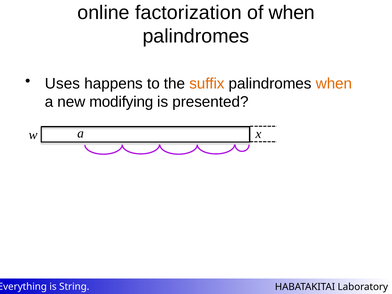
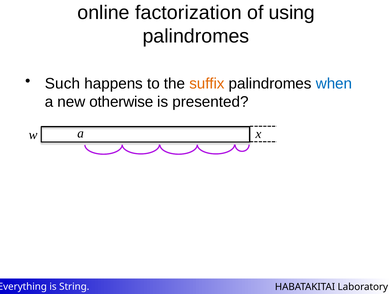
of when: when -> using
Uses: Uses -> Such
when at (334, 84) colour: orange -> blue
modifying: modifying -> otherwise
